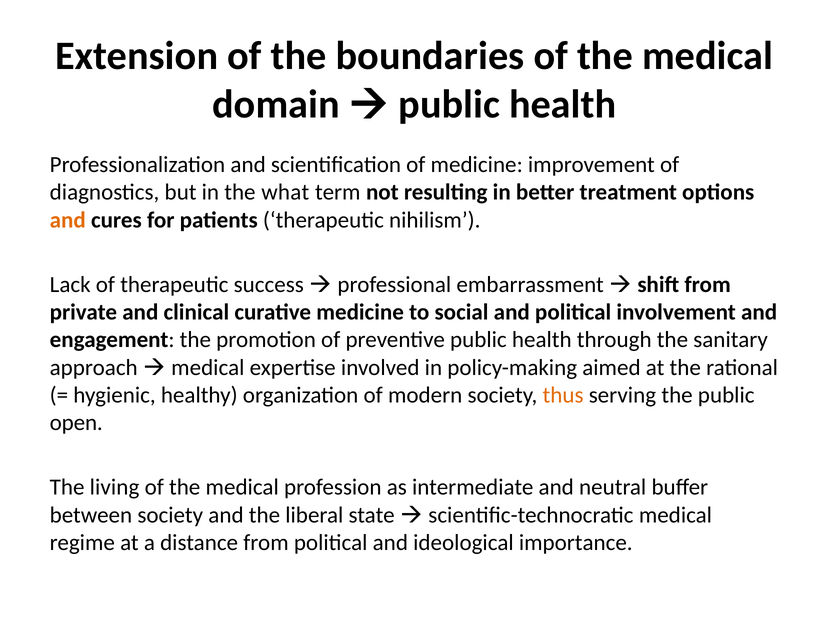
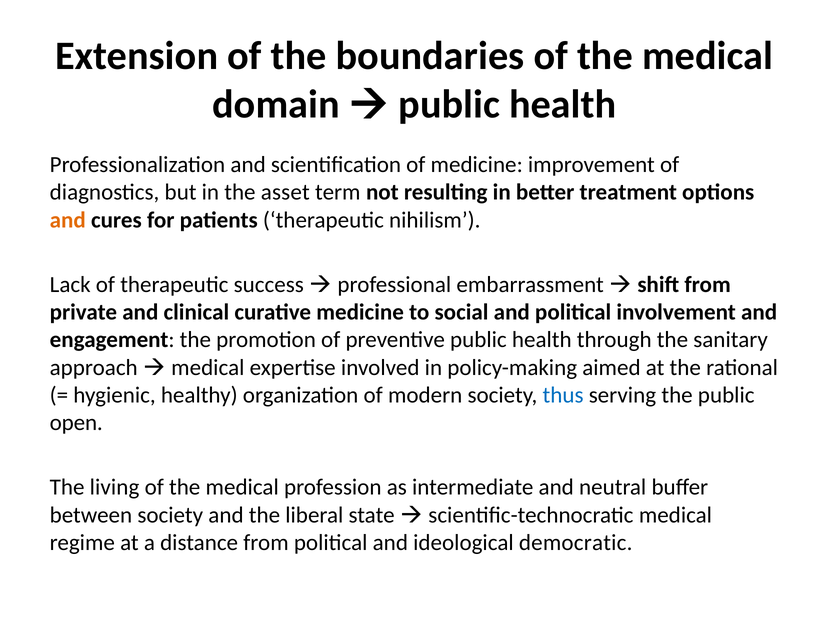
what: what -> asset
thus colour: orange -> blue
importance: importance -> democratic
